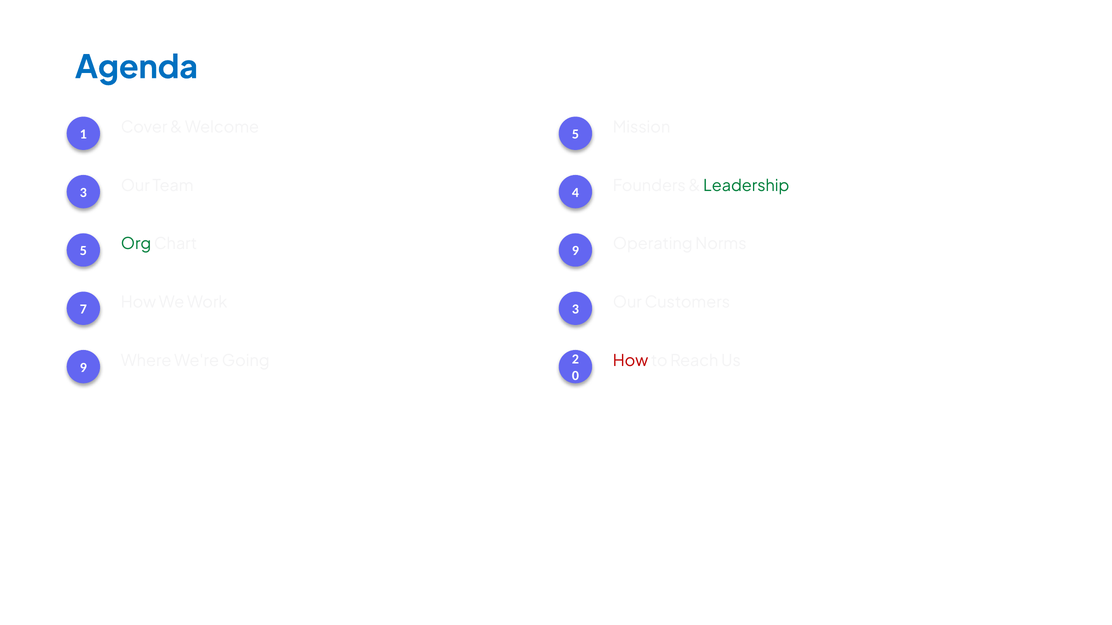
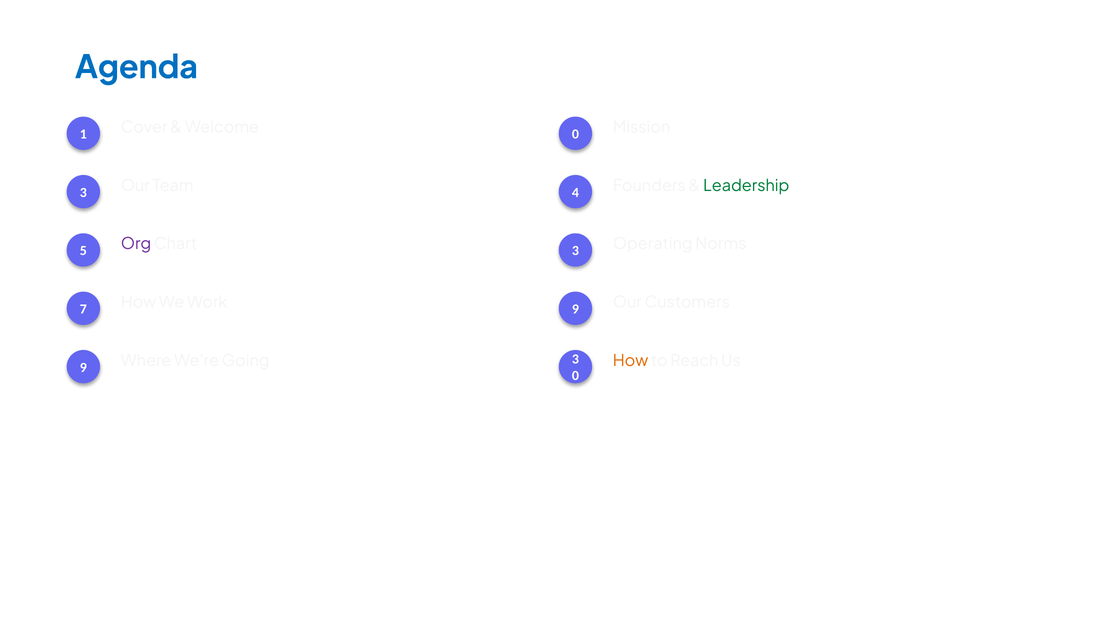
Welcome 5: 5 -> 0
Org colour: green -> purple
Chart 9: 9 -> 3
Work 3: 3 -> 9
How at (631, 361) colour: red -> orange
Going 2: 2 -> 3
